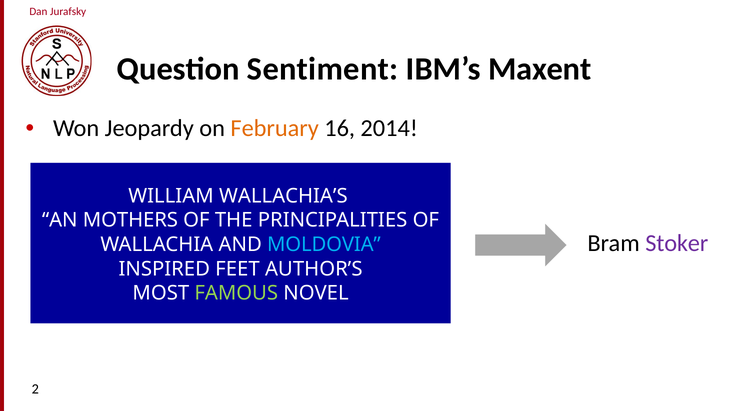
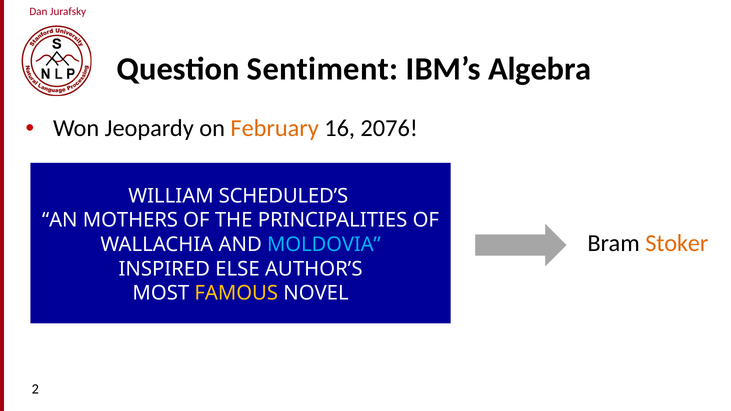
Maxent: Maxent -> Algebra
2014: 2014 -> 2076
WALLACHIA’S: WALLACHIA’S -> SCHEDULED’S
Stoker colour: purple -> orange
FEET: FEET -> ELSE
FAMOUS colour: light green -> yellow
